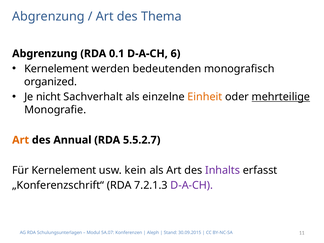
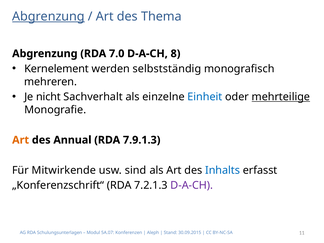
Abgrenzung at (48, 16) underline: none -> present
0.1: 0.1 -> 7.0
6: 6 -> 8
bedeutenden: bedeutenden -> selbstständig
organized: organized -> mehreren
Einheit colour: orange -> blue
5.5.2.7: 5.5.2.7 -> 7.9.1.3
Für Kernelement: Kernelement -> Mitwirkende
kein: kein -> sind
Inhalts colour: purple -> blue
